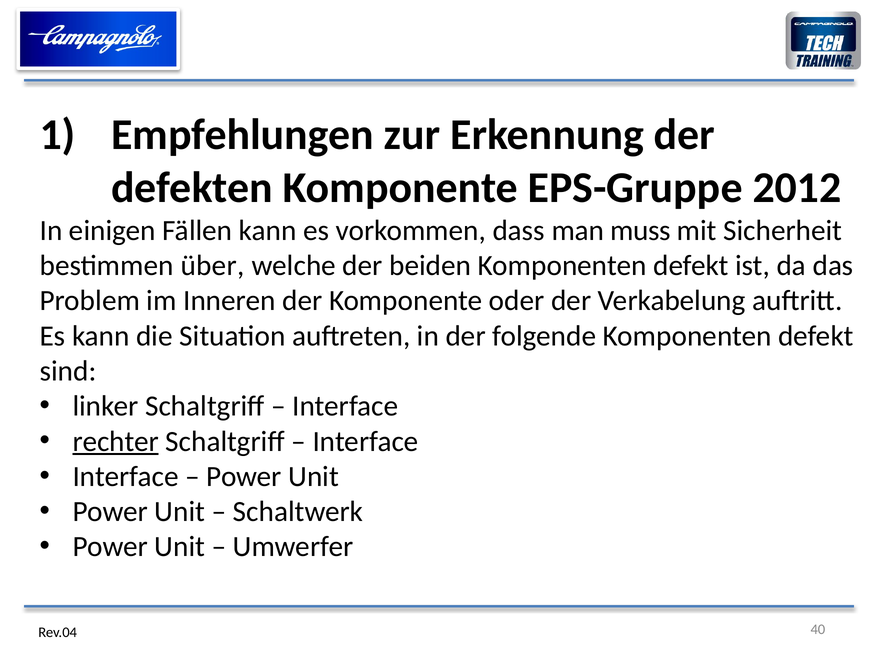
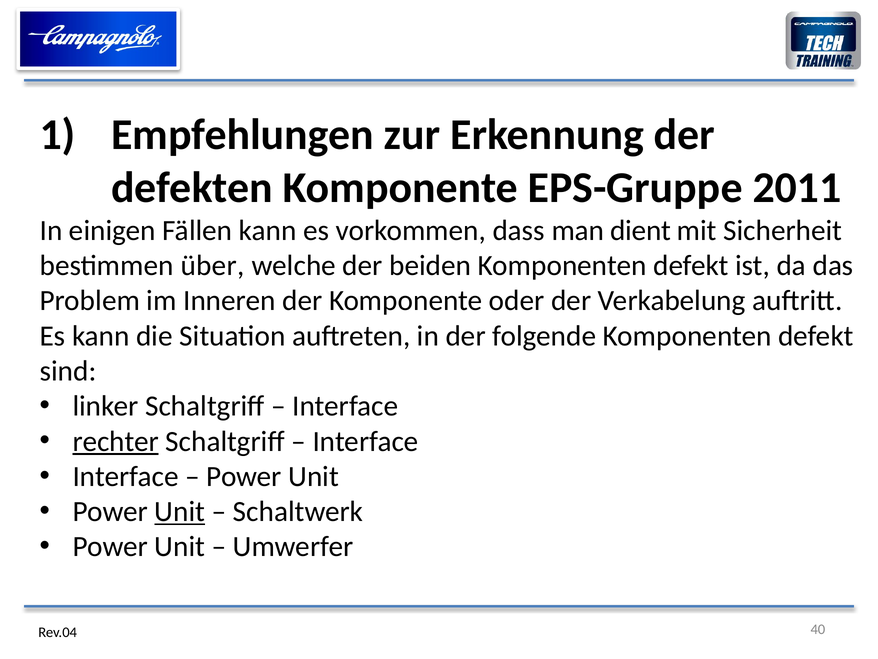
2012: 2012 -> 2011
muss: muss -> dient
Unit at (180, 511) underline: none -> present
